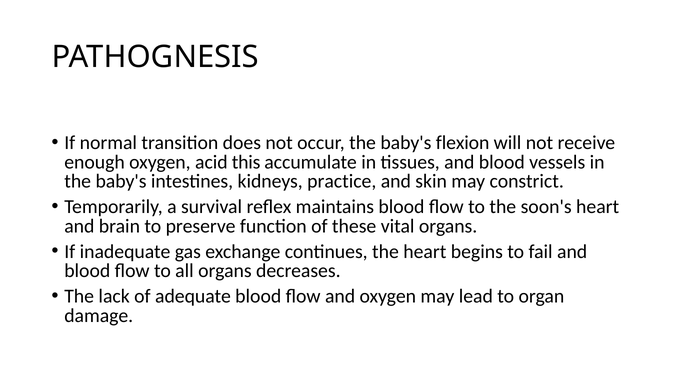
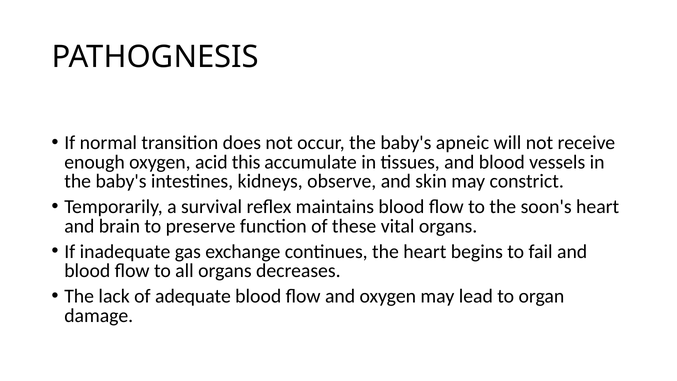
flexion: flexion -> apneic
practice: practice -> observe
